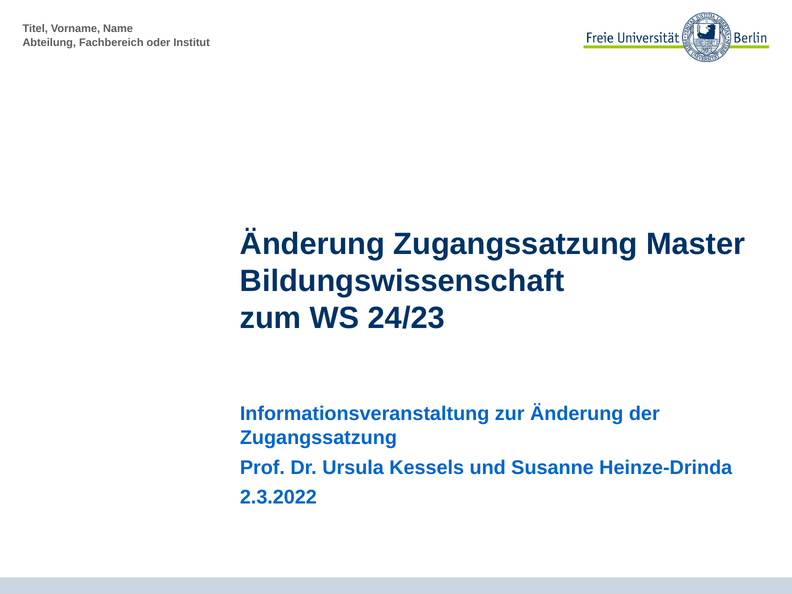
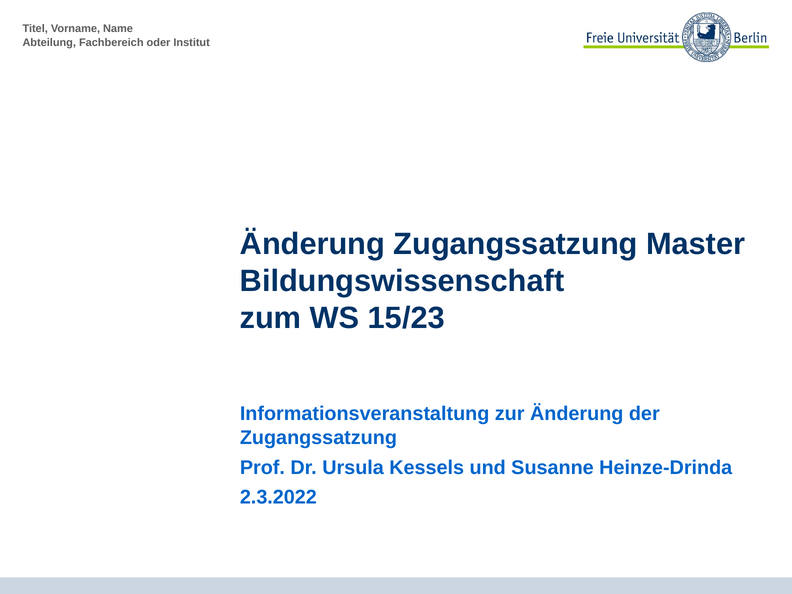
24/23: 24/23 -> 15/23
